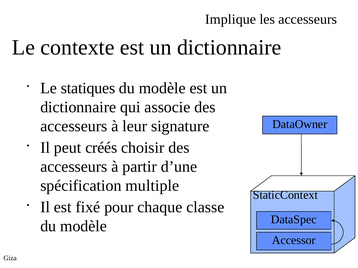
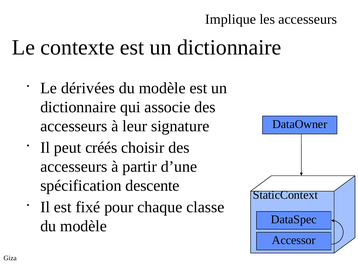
statiques: statiques -> dérivées
multiple: multiple -> descente
